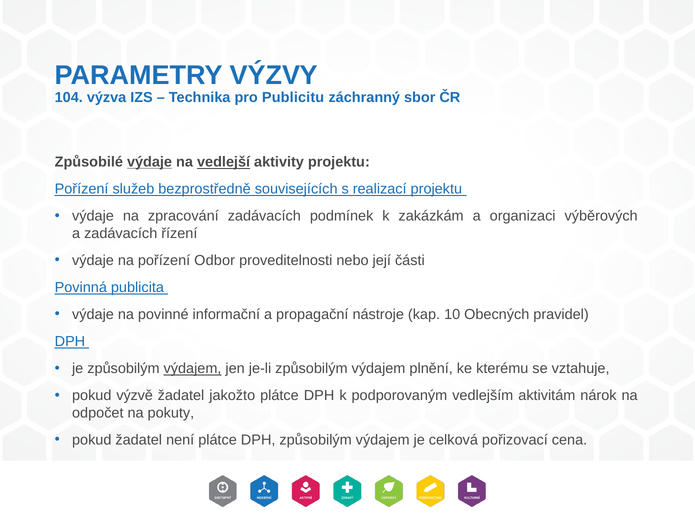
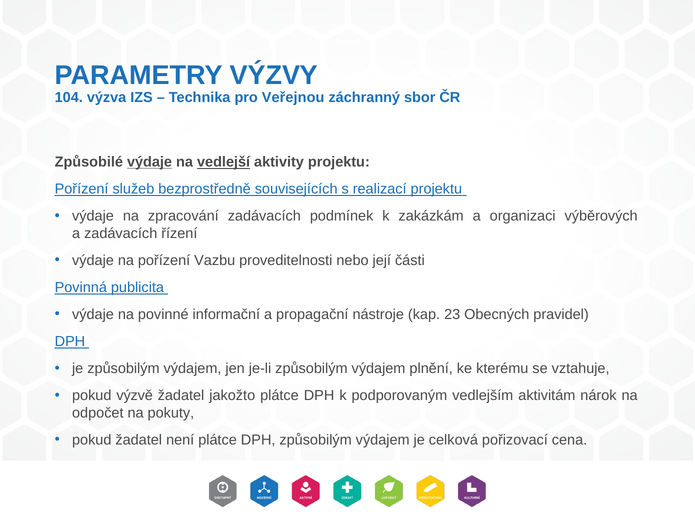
Publicitu: Publicitu -> Veřejnou
Odbor: Odbor -> Vazbu
10: 10 -> 23
výdajem at (193, 369) underline: present -> none
